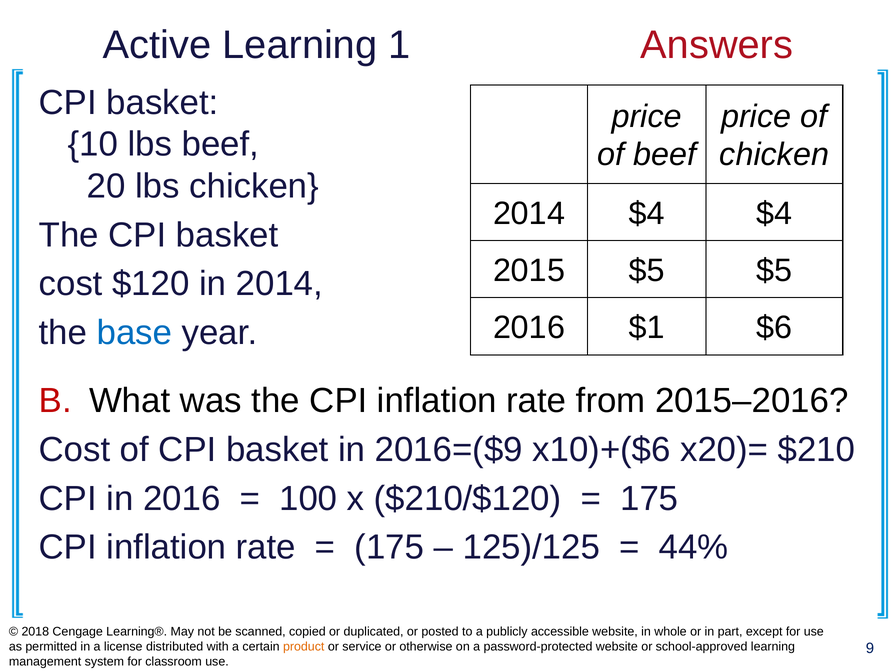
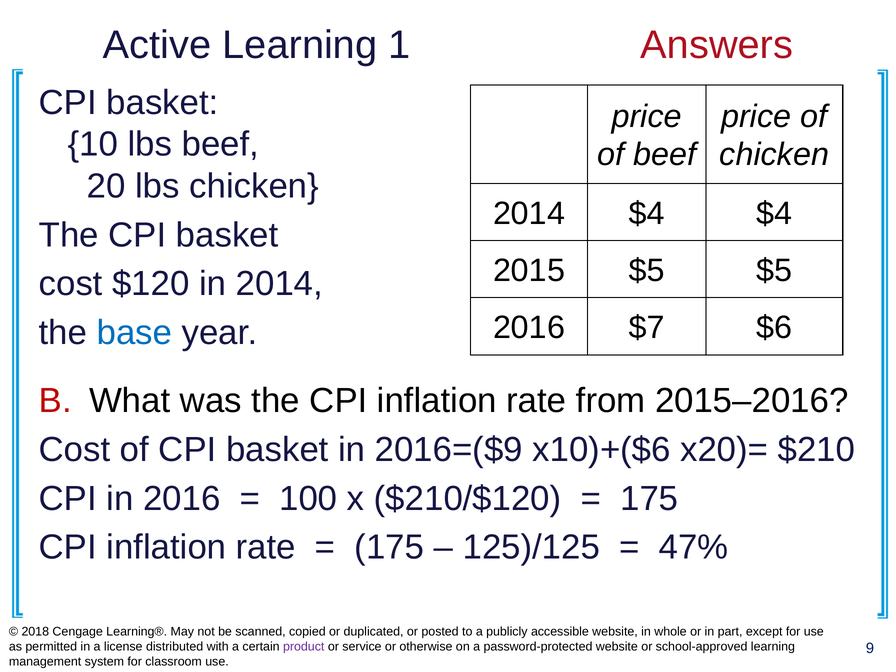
$1: $1 -> $7
44%: 44% -> 47%
product colour: orange -> purple
